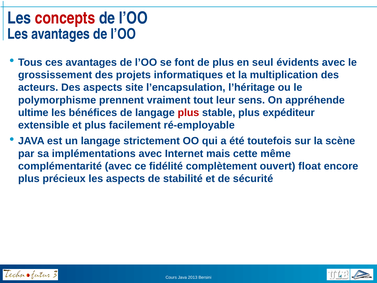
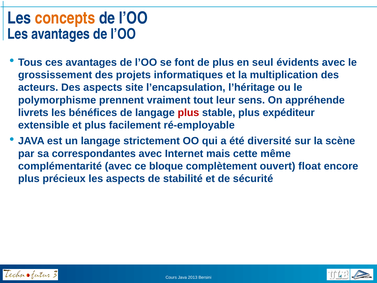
concepts colour: red -> orange
ultime: ultime -> livrets
toutefois: toutefois -> diversité
implémentations: implémentations -> correspondantes
fidélité: fidélité -> bloque
